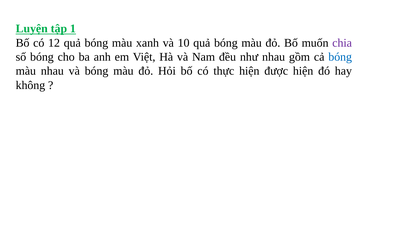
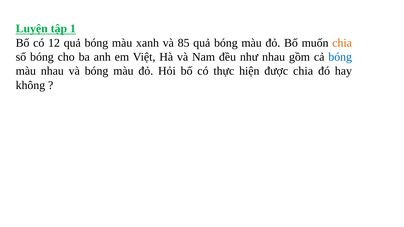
10: 10 -> 85
chia at (342, 43) colour: purple -> orange
được hiện: hiện -> chia
